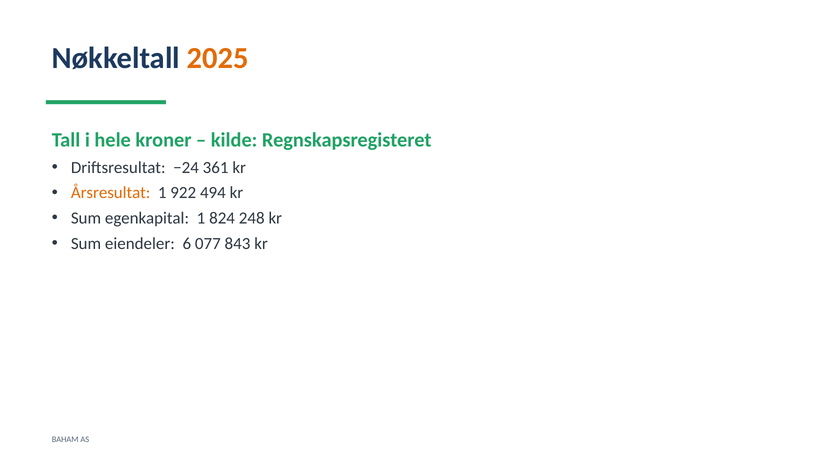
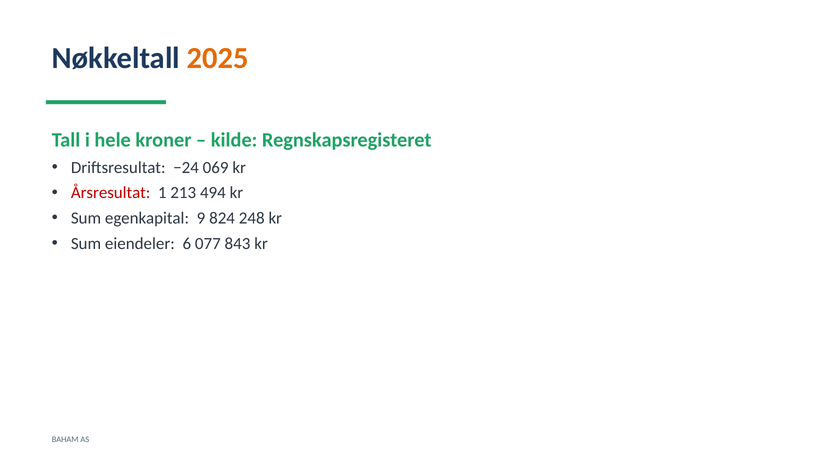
361: 361 -> 069
Årsresultat colour: orange -> red
922: 922 -> 213
egenkapital 1: 1 -> 9
